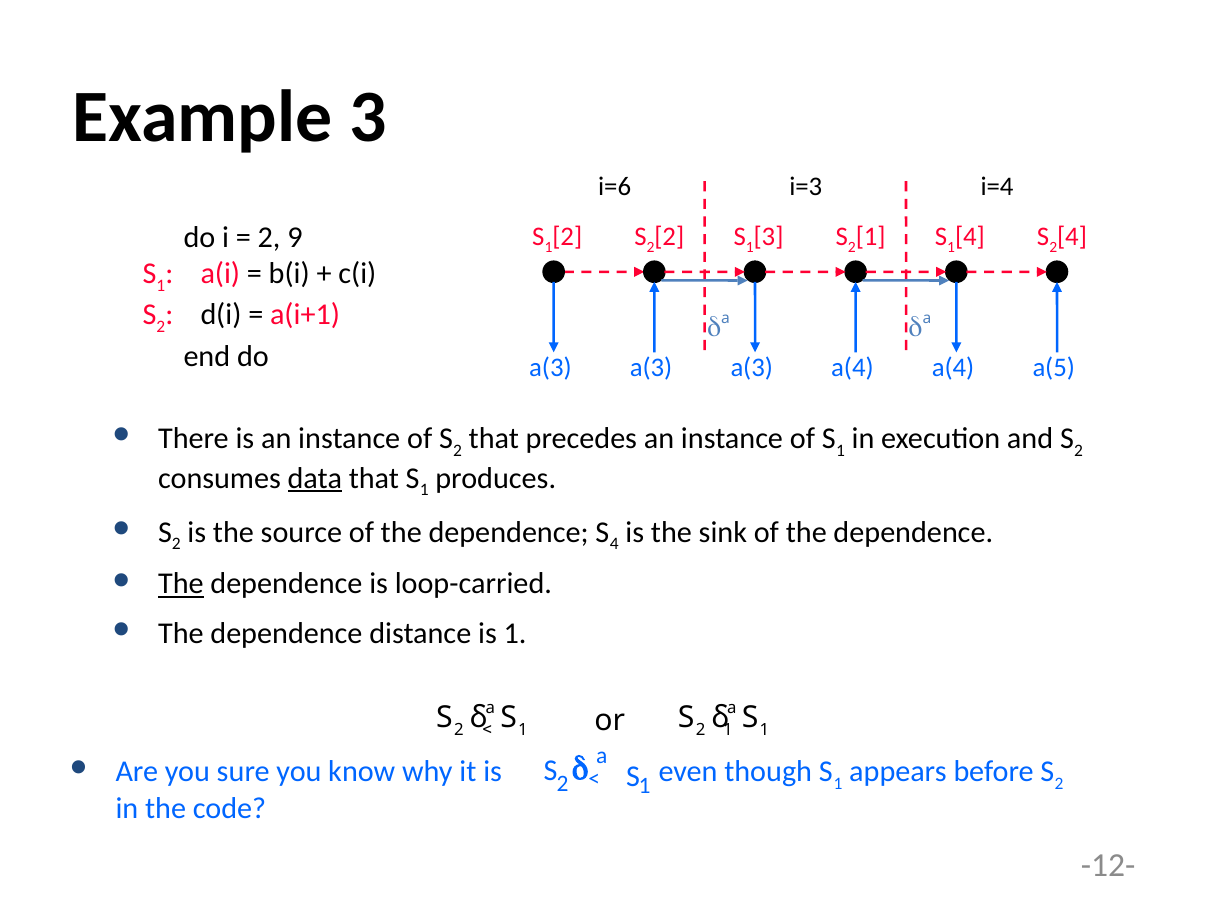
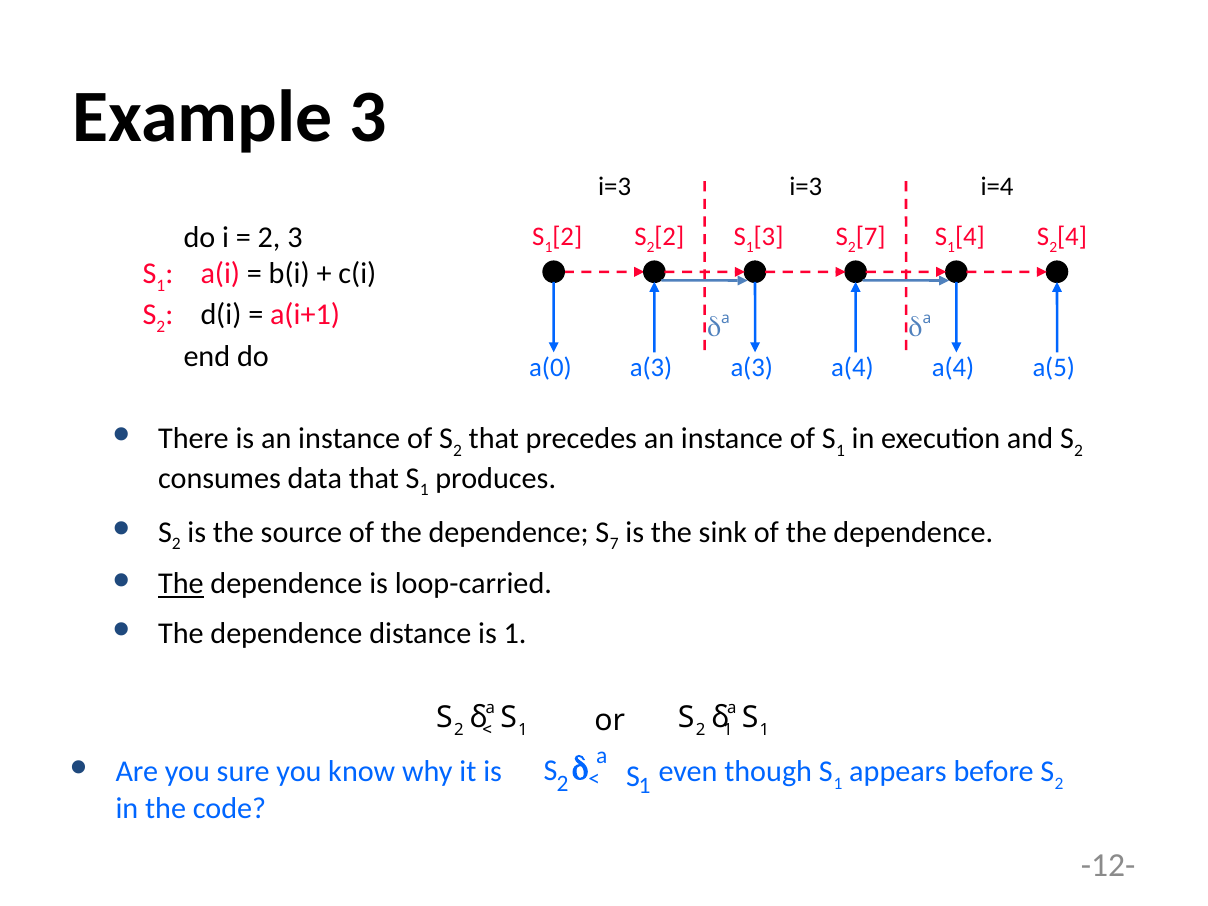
i=6 at (615, 186): i=6 -> i=3
2 9: 9 -> 3
2 1: 1 -> 7
a(3 at (550, 367): a(3 -> a(0
data underline: present -> none
S 4: 4 -> 7
